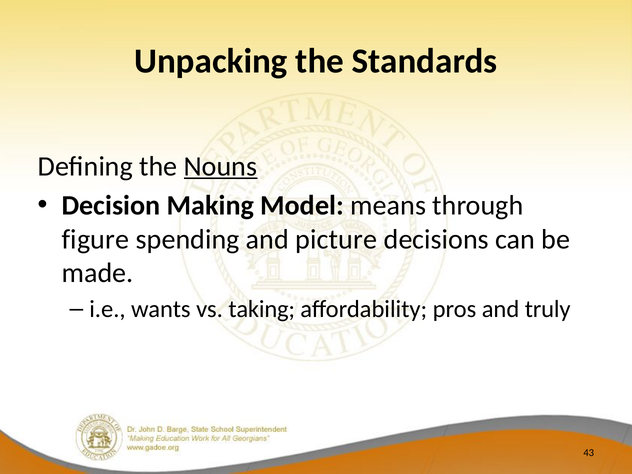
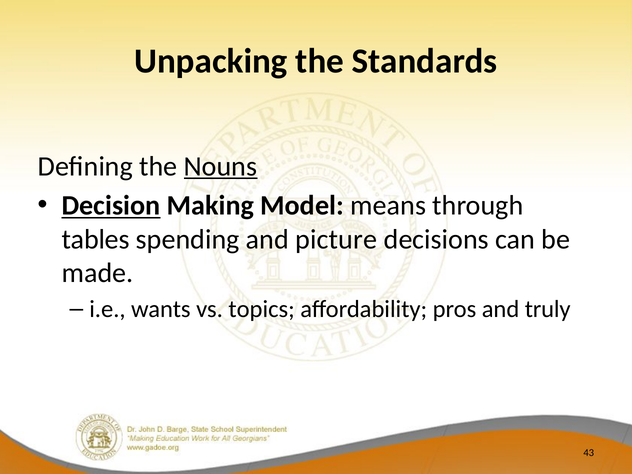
Decision underline: none -> present
figure: figure -> tables
taking: taking -> topics
